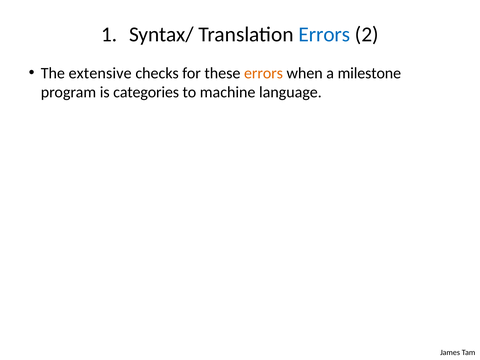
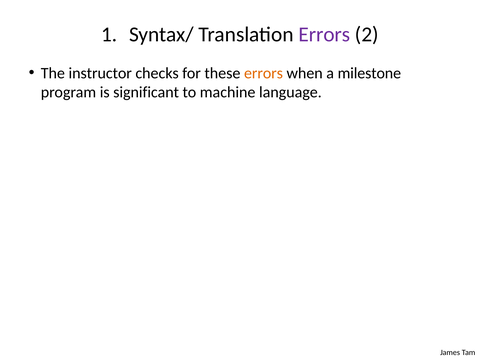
Errors at (324, 34) colour: blue -> purple
extensive: extensive -> instructor
categories: categories -> significant
